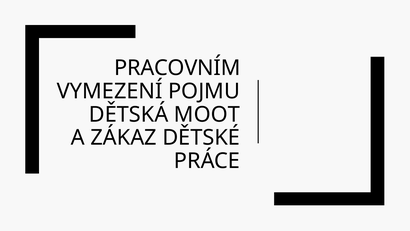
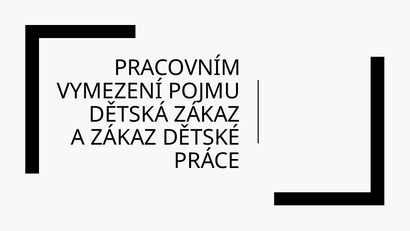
DĚTSKÁ MOOT: MOOT -> ZÁKAZ
